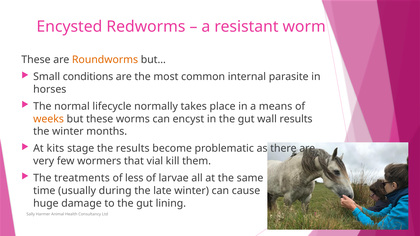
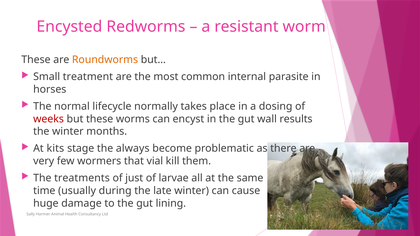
conditions: conditions -> treatment
means: means -> dosing
weeks colour: orange -> red
the results: results -> always
less: less -> just
